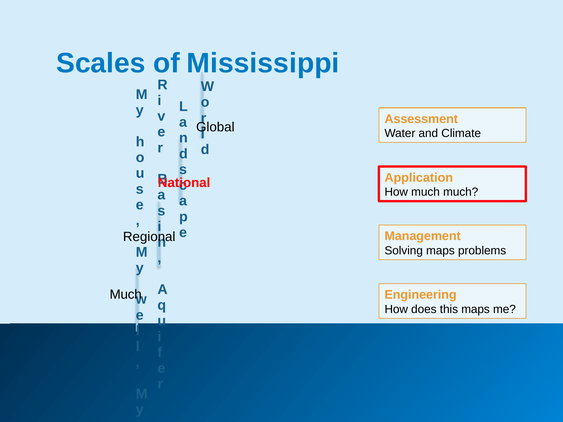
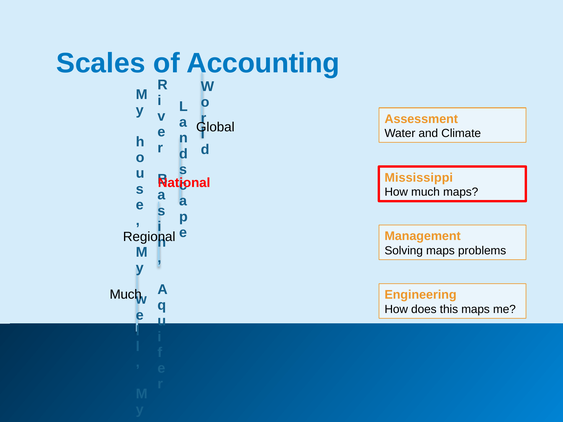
Mississippi: Mississippi -> Accounting
Application: Application -> Mississippi
much much: much -> maps
